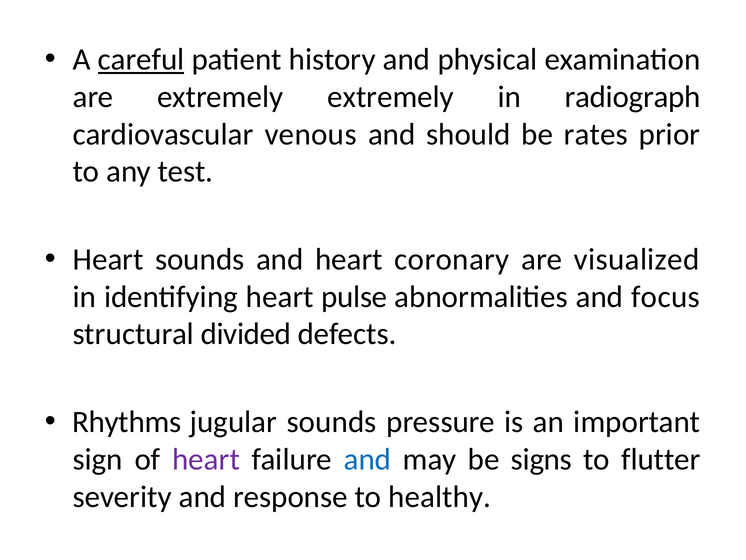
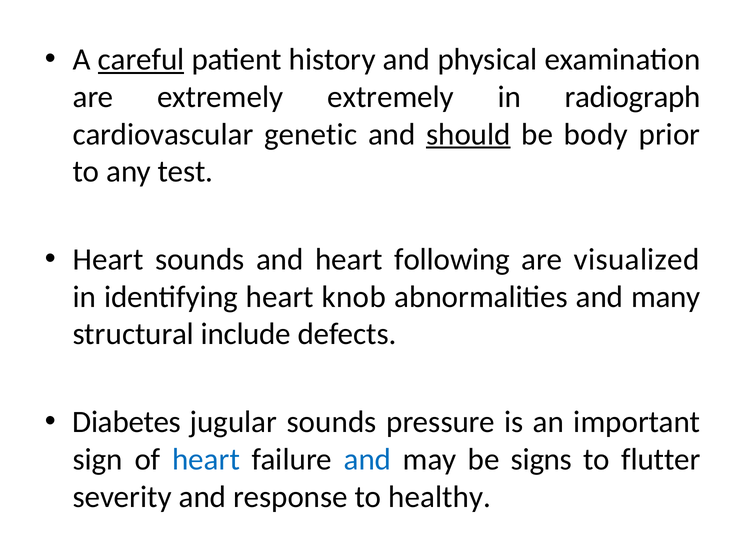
venous: venous -> genetic
should underline: none -> present
rates: rates -> body
coronary: coronary -> following
pulse: pulse -> knob
focus: focus -> many
divided: divided -> include
Rhythms: Rhythms -> Diabetes
heart at (206, 459) colour: purple -> blue
